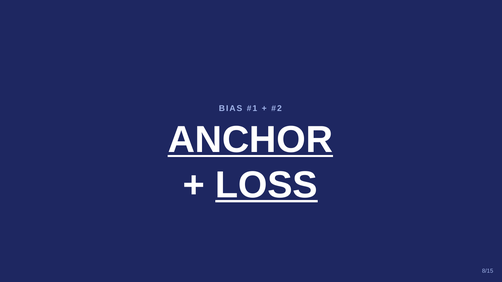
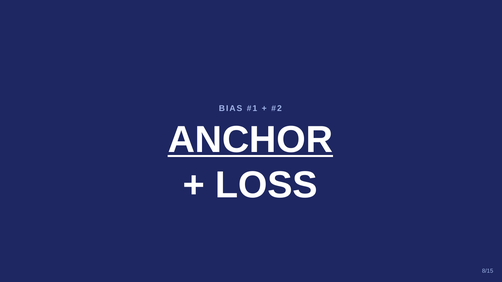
LOSS underline: present -> none
